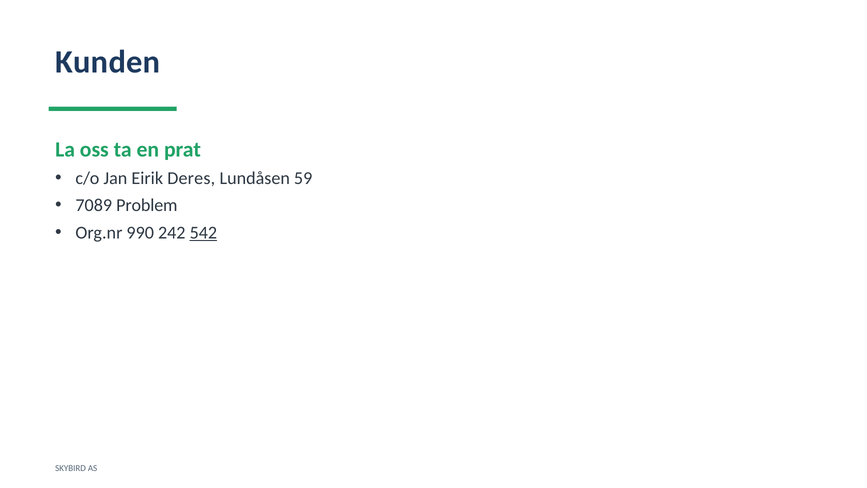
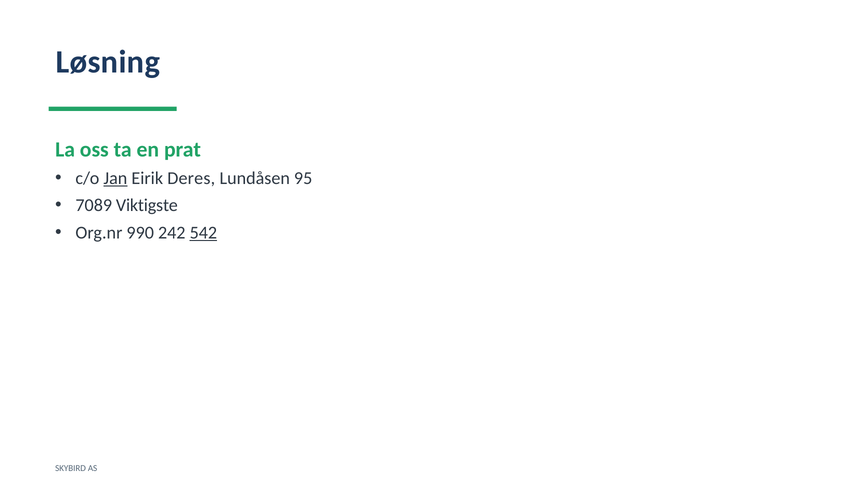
Kunden: Kunden -> Løsning
Jan underline: none -> present
59: 59 -> 95
Problem: Problem -> Viktigste
